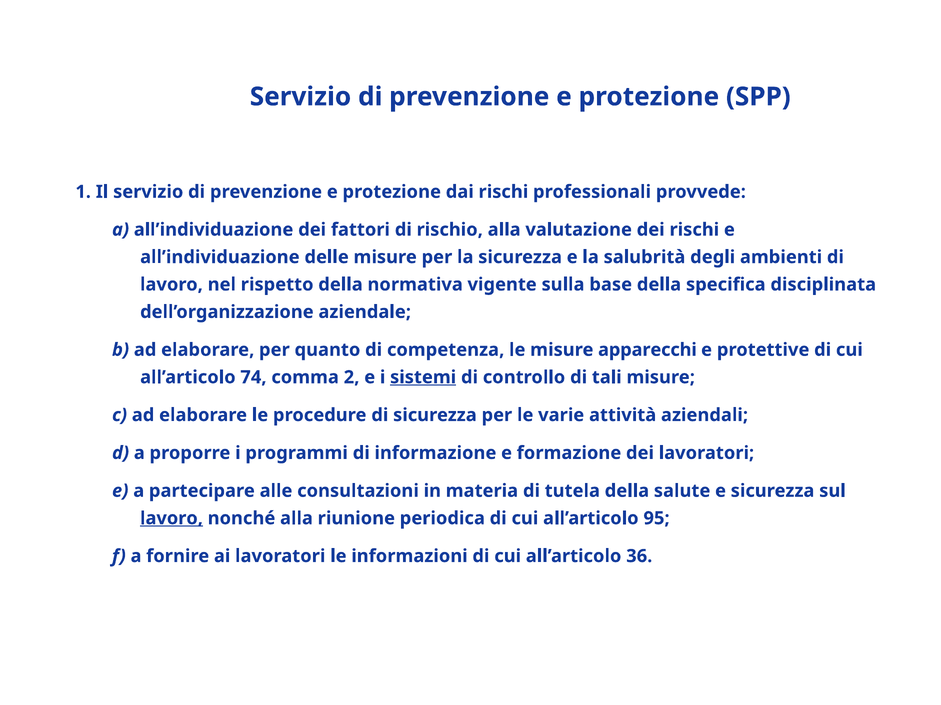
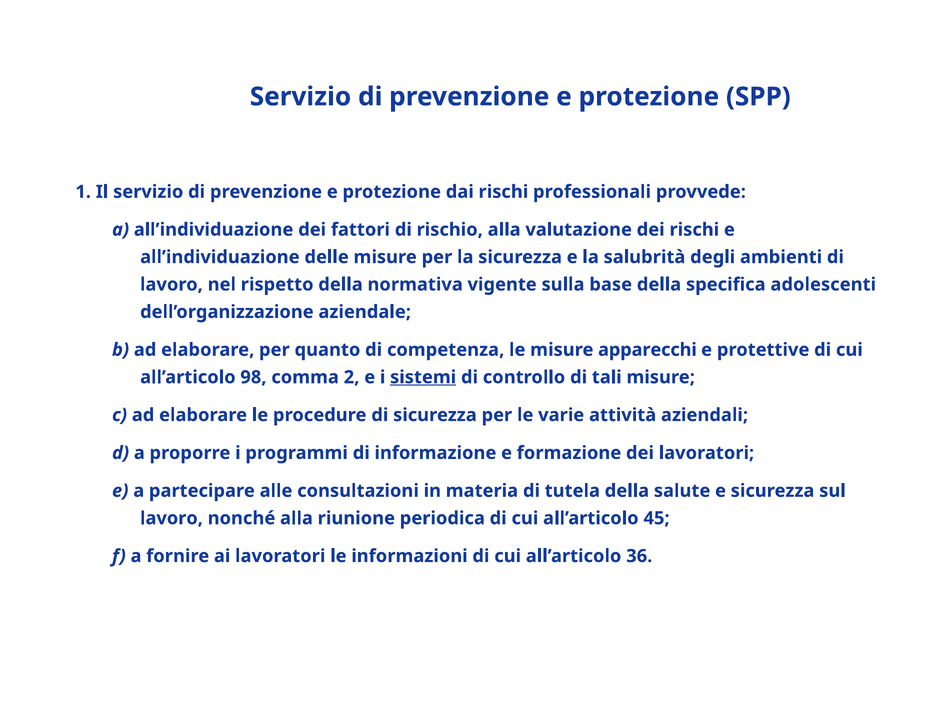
disciplinata: disciplinata -> adolescenti
74: 74 -> 98
lavoro at (172, 519) underline: present -> none
95: 95 -> 45
